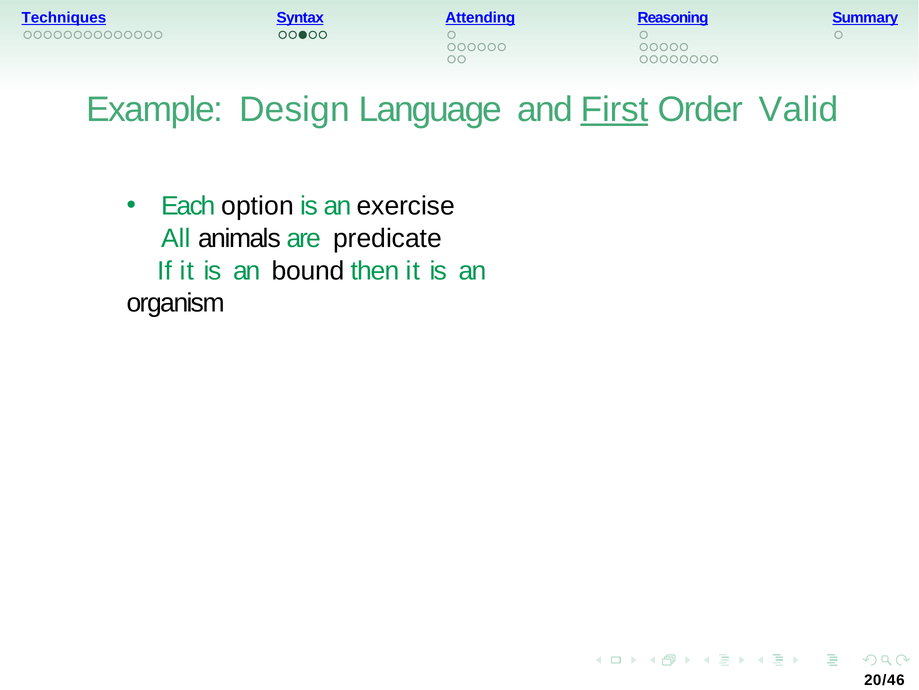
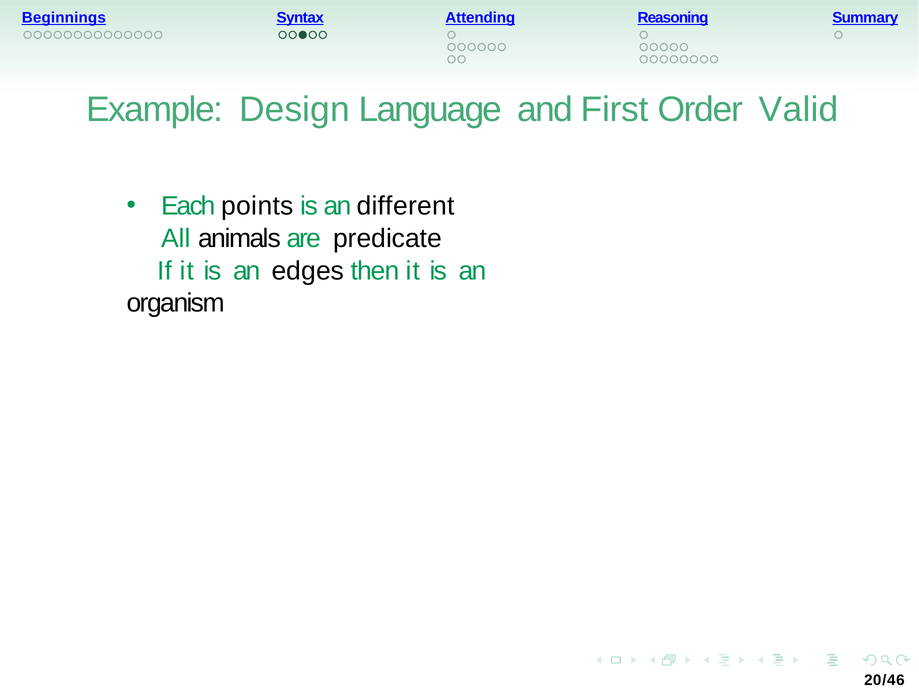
Techniques: Techniques -> Beginnings
First underline: present -> none
option: option -> points
exercise: exercise -> different
bound: bound -> edges
